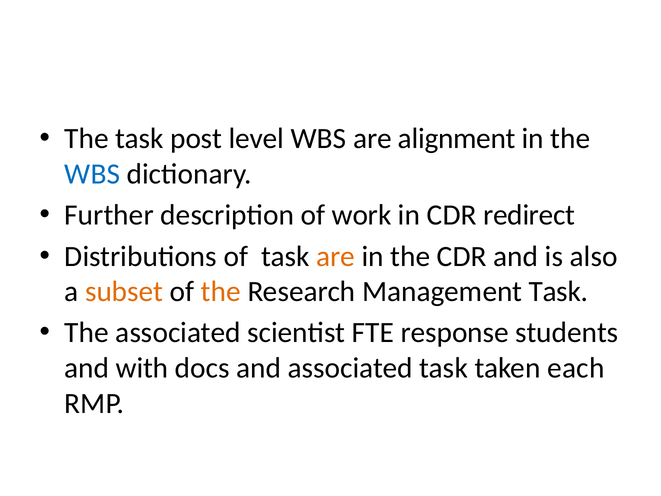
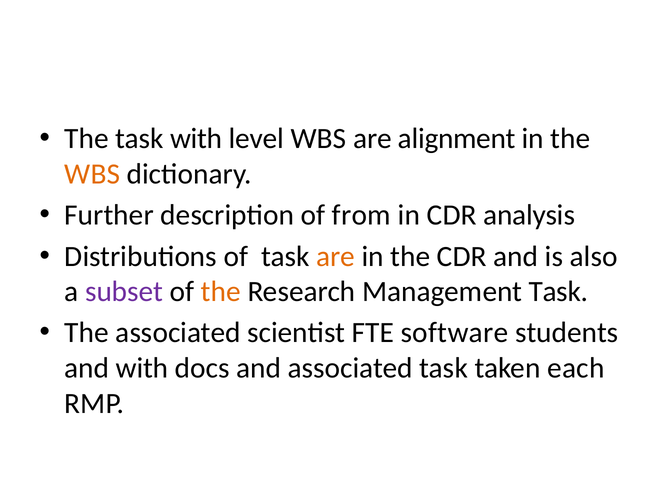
task post: post -> with
WBS at (92, 174) colour: blue -> orange
work: work -> from
redirect: redirect -> analysis
subset colour: orange -> purple
response: response -> software
